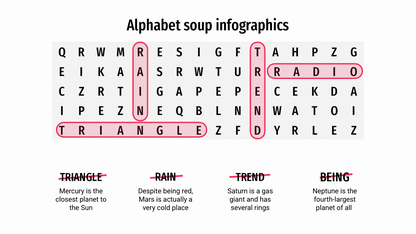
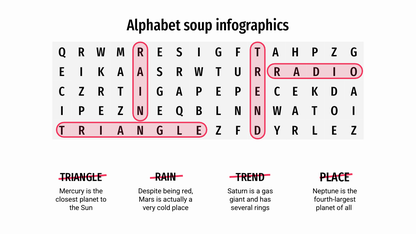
BEING at (335, 177): BEING -> PLACE
